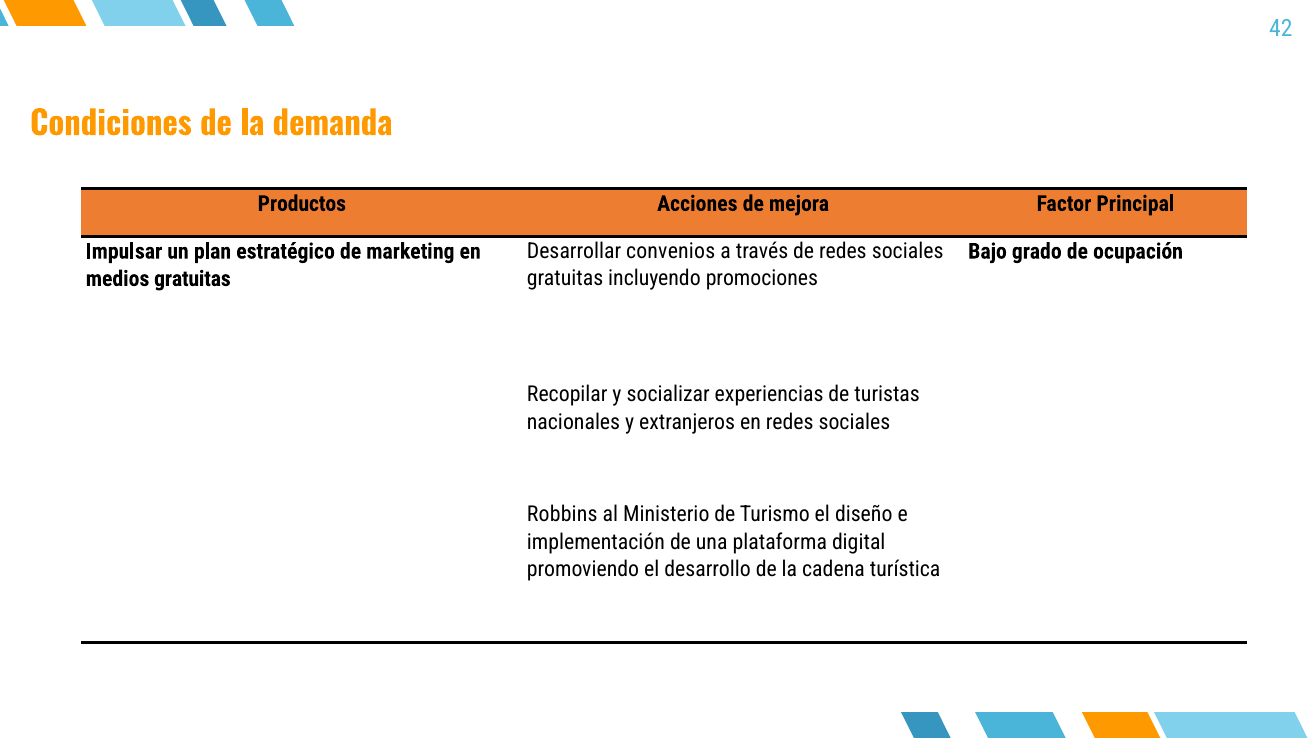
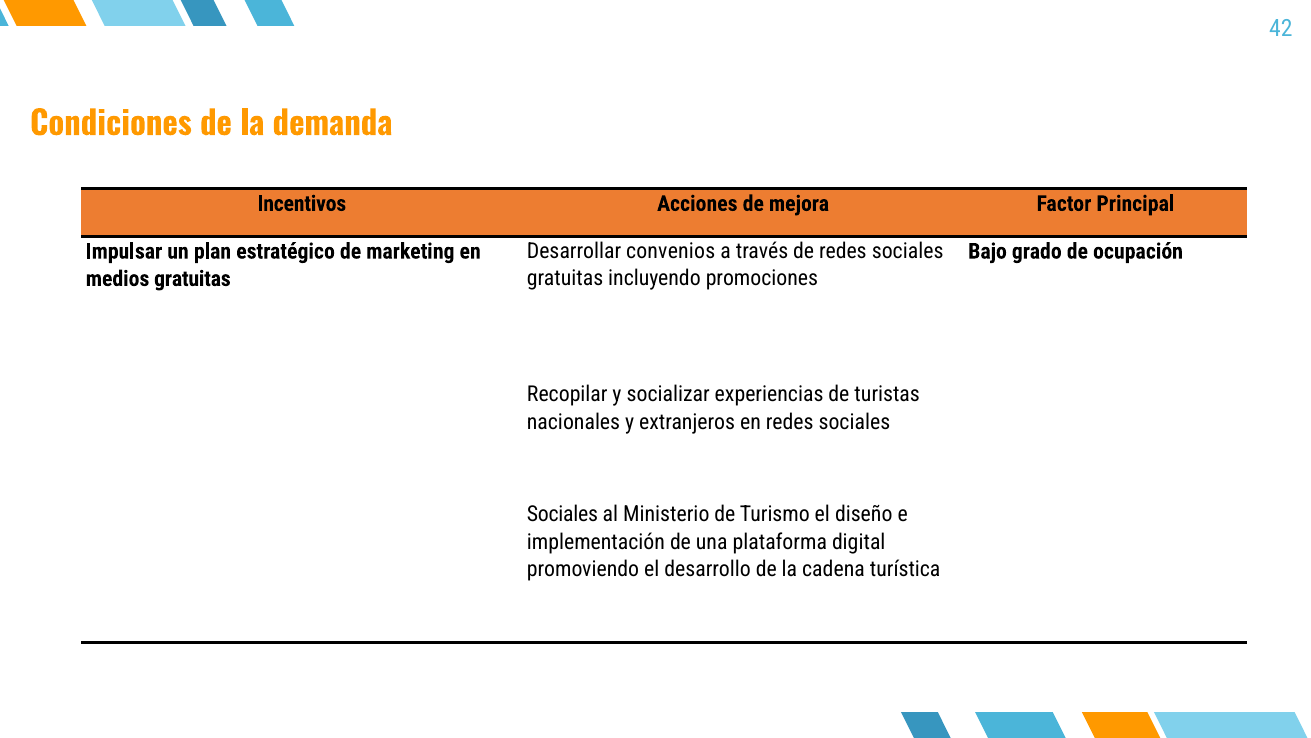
Productos: Productos -> Incentivos
Robbins at (562, 514): Robbins -> Sociales
